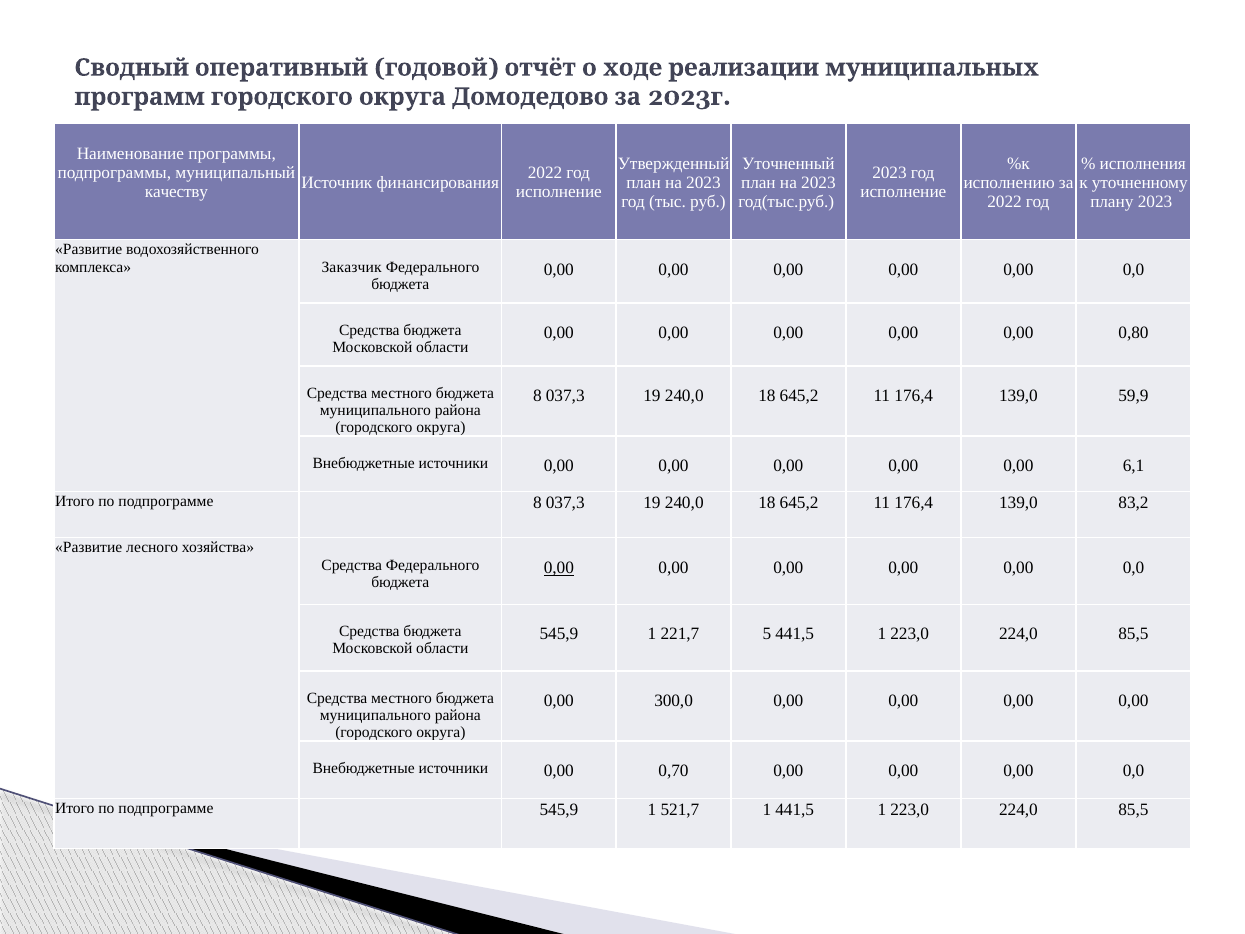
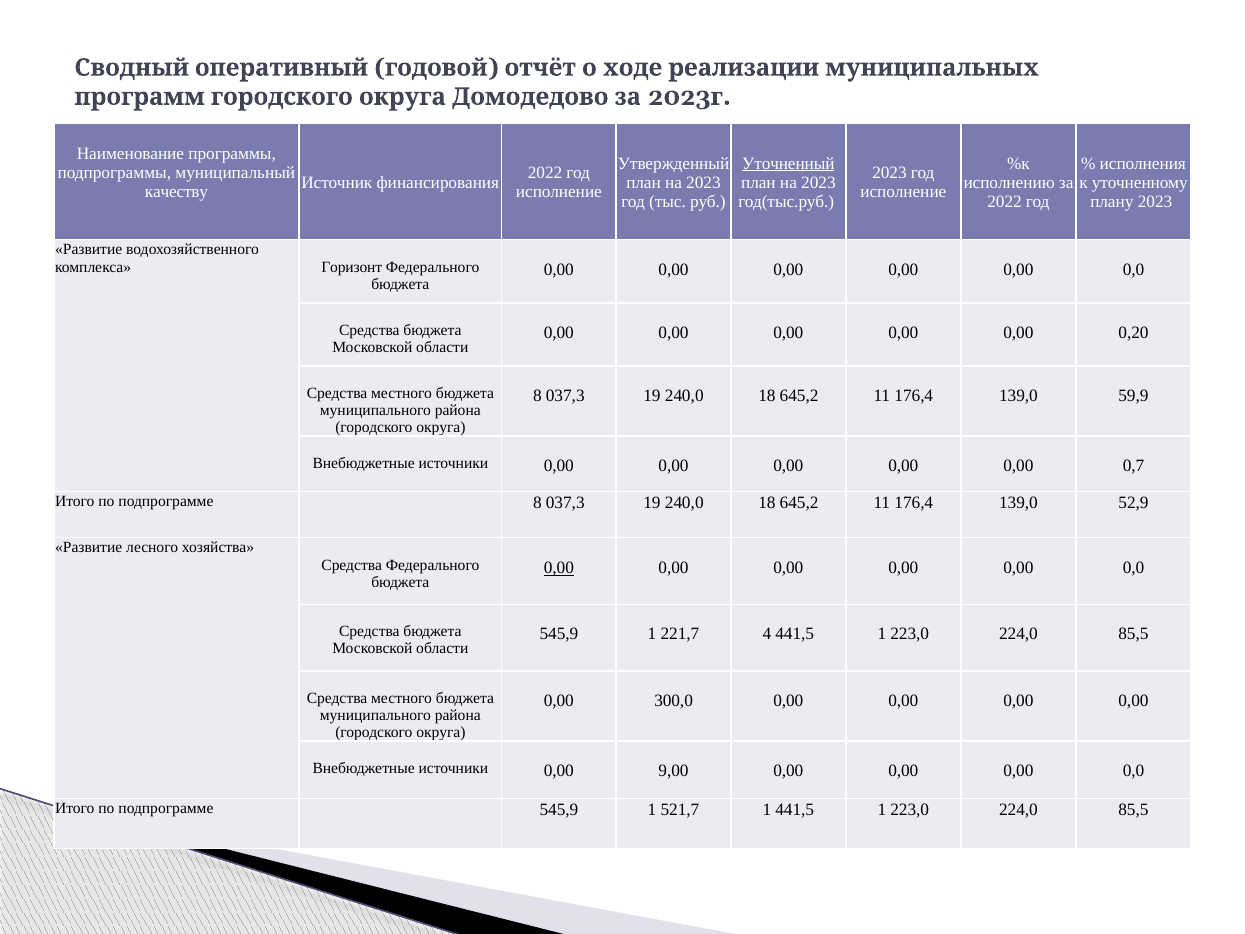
Уточненный underline: none -> present
Заказчик: Заказчик -> Горизонт
0,80: 0,80 -> 0,20
6,1: 6,1 -> 0,7
83,2: 83,2 -> 52,9
5: 5 -> 4
0,70: 0,70 -> 9,00
